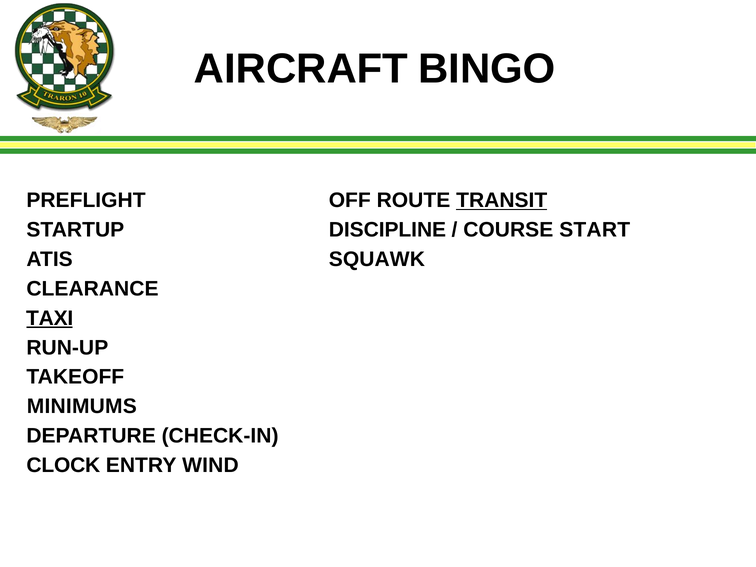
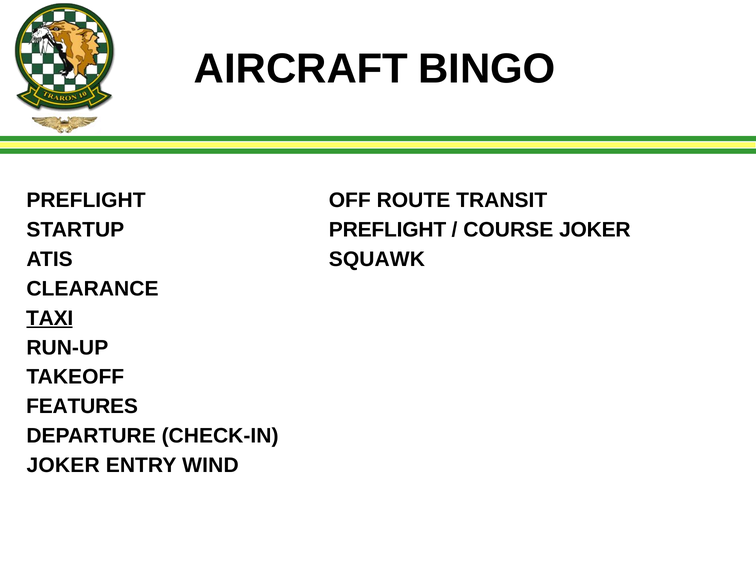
TRANSIT underline: present -> none
STARTUP DISCIPLINE: DISCIPLINE -> PREFLIGHT
COURSE START: START -> JOKER
MINIMUMS: MINIMUMS -> FEATURES
CLOCK at (63, 465): CLOCK -> JOKER
